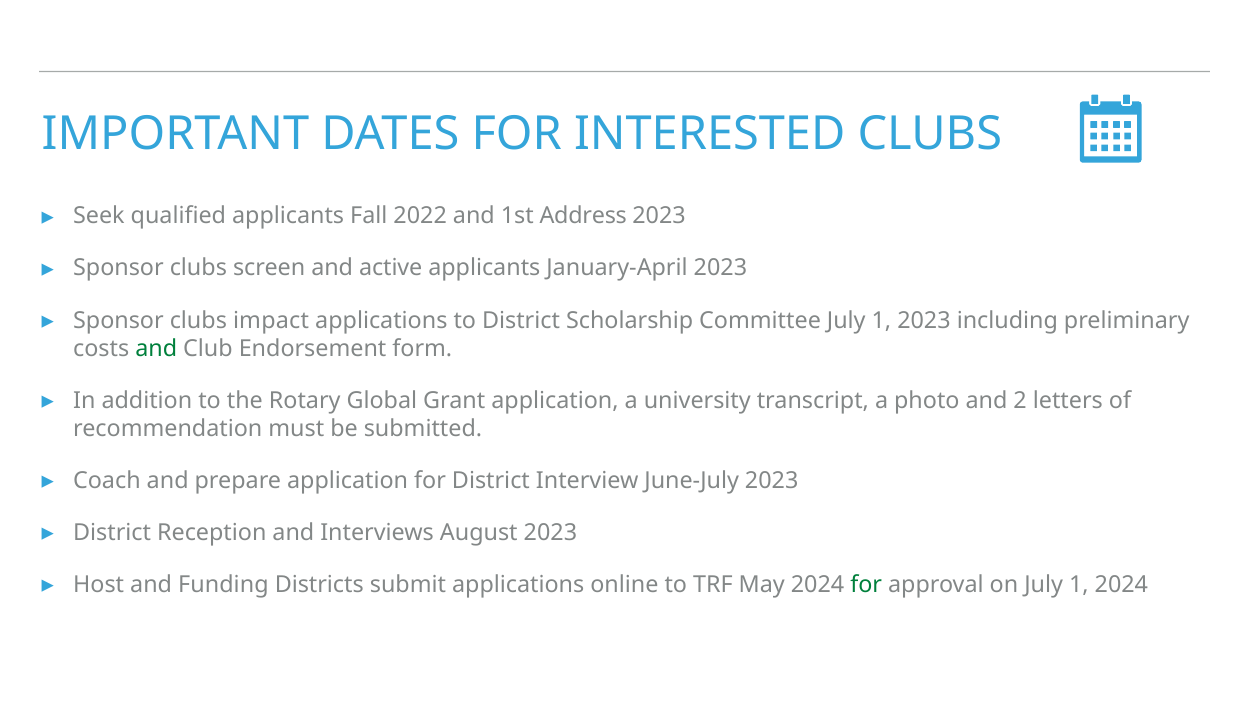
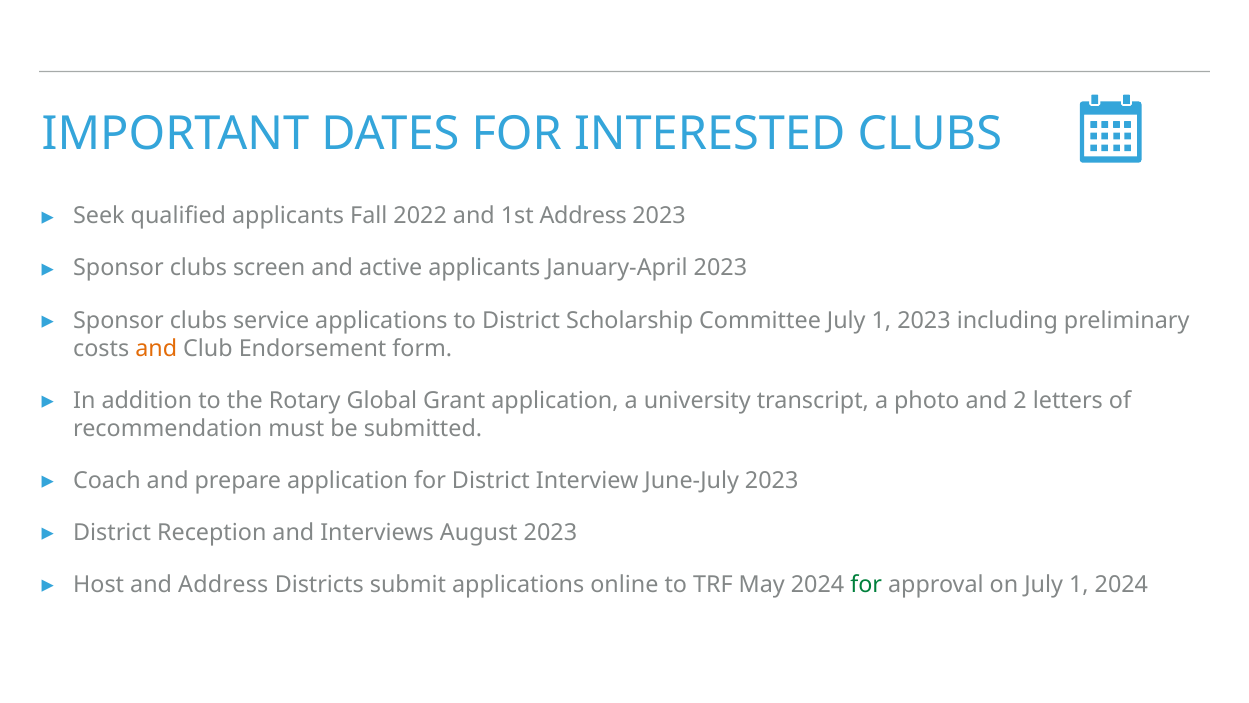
impact: impact -> service
and at (156, 348) colour: green -> orange
and Funding: Funding -> Address
